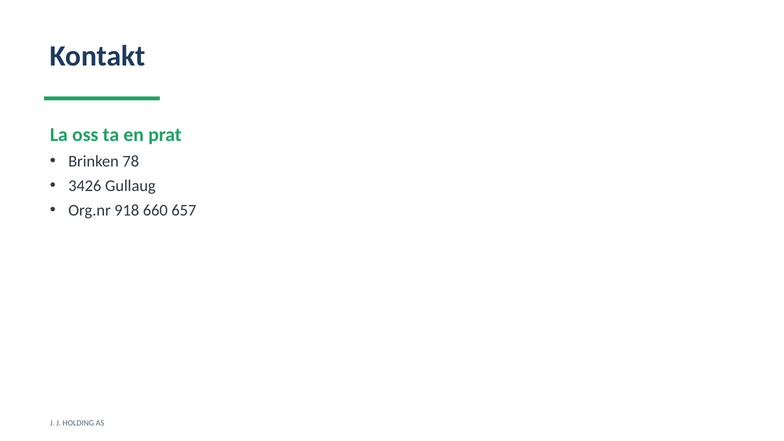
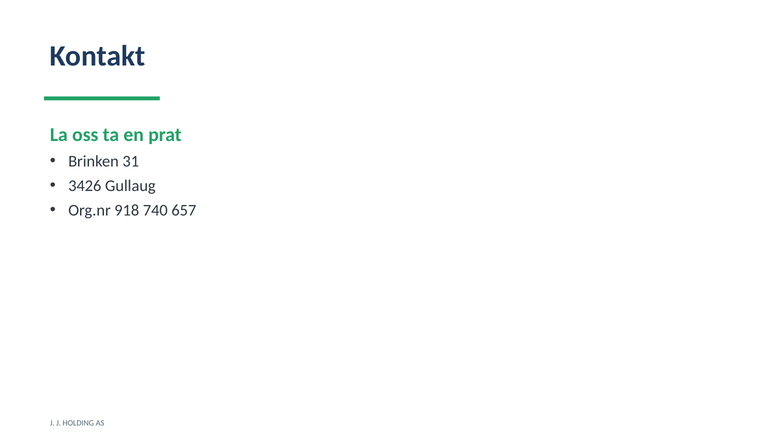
78: 78 -> 31
660: 660 -> 740
